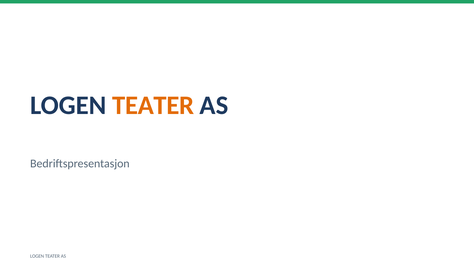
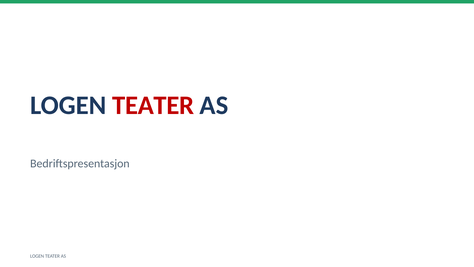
TEATER at (153, 105) colour: orange -> red
